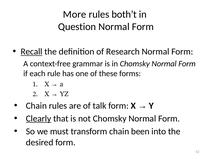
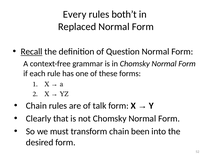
More: More -> Every
Question: Question -> Replaced
Research: Research -> Question
Clearly underline: present -> none
